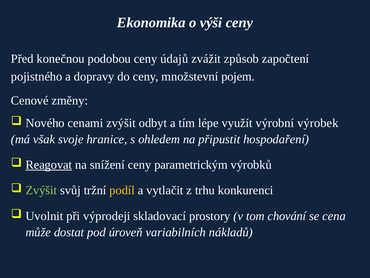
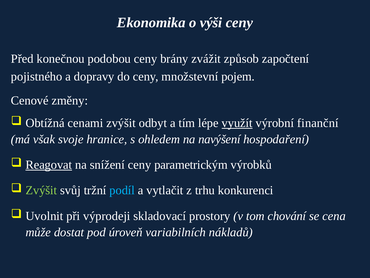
údajů: údajů -> brány
Nového: Nového -> Obtížná
využít underline: none -> present
výrobek: výrobek -> finanční
připustit: připustit -> navýšení
podíl colour: yellow -> light blue
